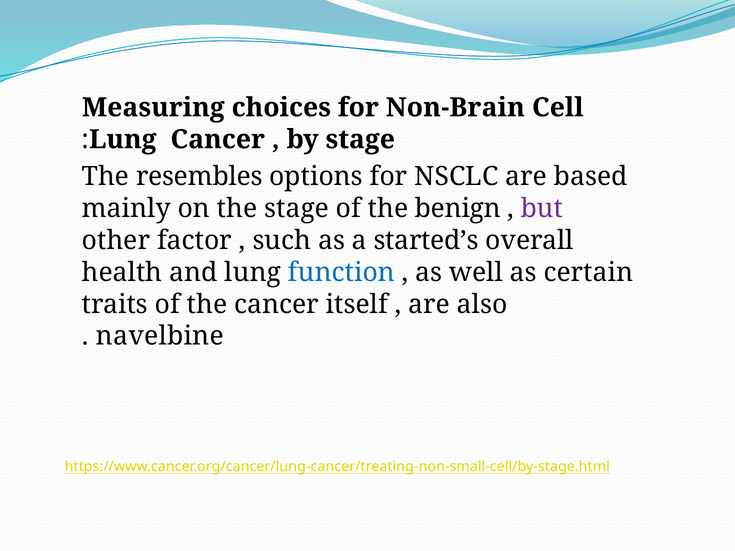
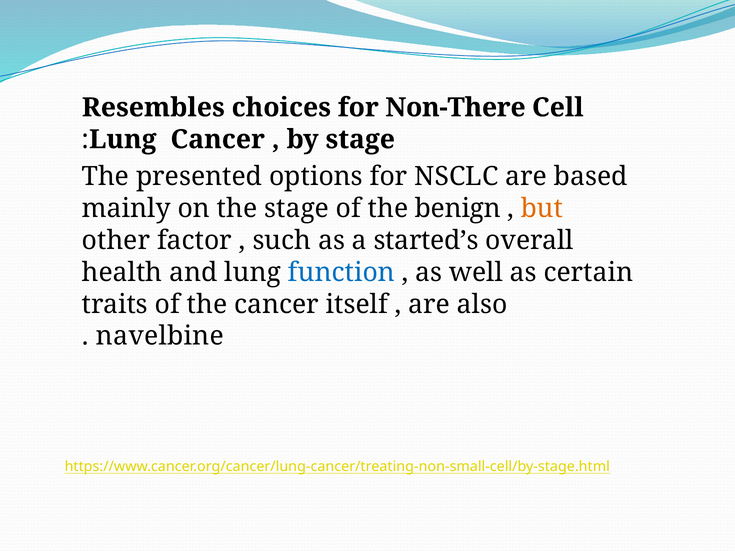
Measuring: Measuring -> Resembles
Non-Brain: Non-Brain -> Non-There
resembles: resembles -> presented
but colour: purple -> orange
